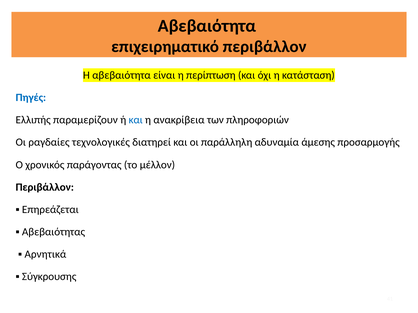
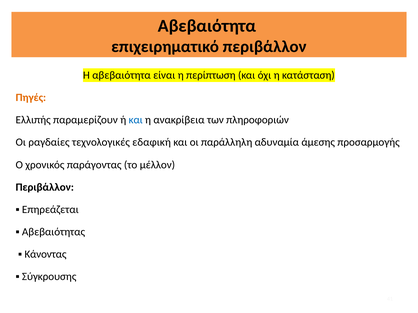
Πηγές colour: blue -> orange
διατηρεί: διατηρεί -> εδαφική
Αρνητικά: Αρνητικά -> Κάνοντας
